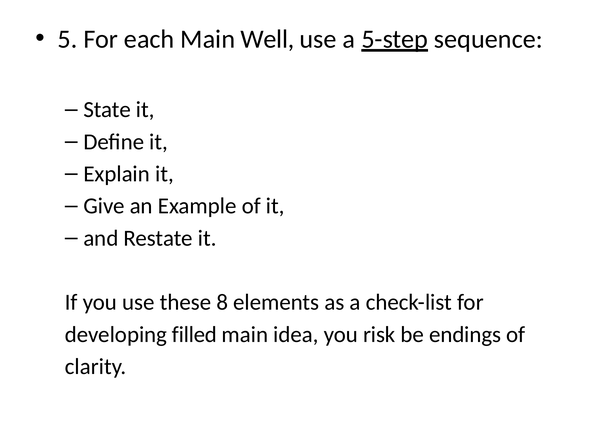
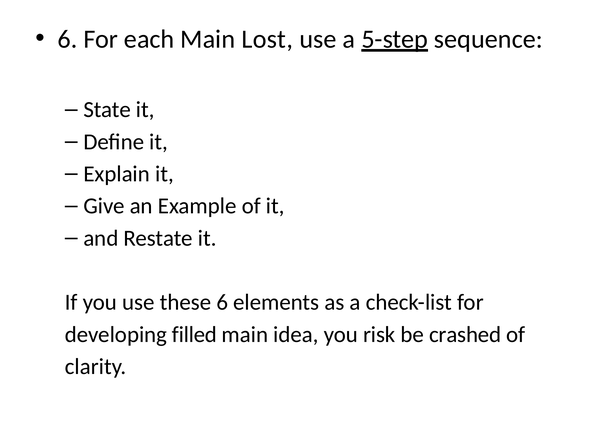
5 at (67, 39): 5 -> 6
Well: Well -> Lost
these 8: 8 -> 6
endings: endings -> crashed
